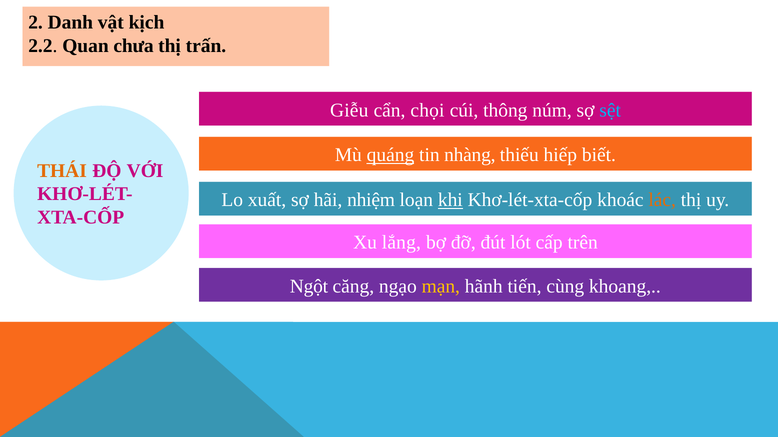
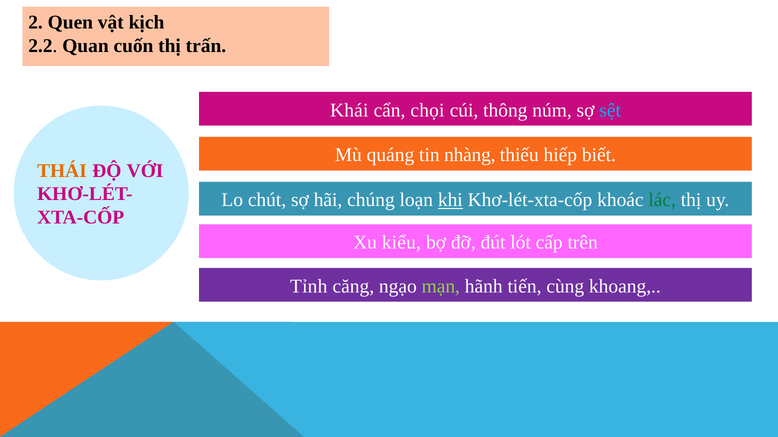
Danh: Danh -> Quen
chưa: chưa -> cuốn
Giễu: Giễu -> Khái
quáng underline: present -> none
xuất: xuất -> chút
nhiệm: nhiệm -> chúng
lác colour: orange -> green
lắng: lắng -> kiểu
Ngột: Ngột -> Tỉnh
mạn colour: yellow -> light green
